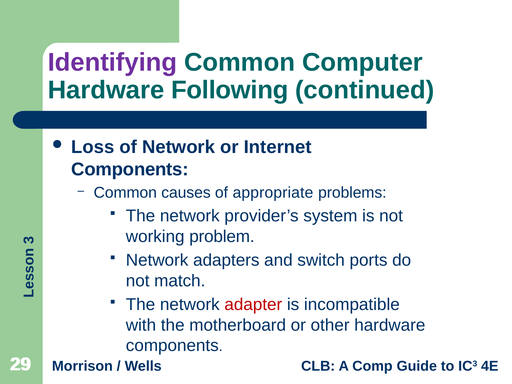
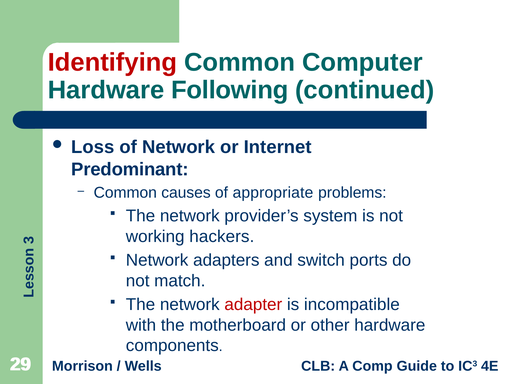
Identifying colour: purple -> red
Components at (130, 169): Components -> Predominant
problem: problem -> hackers
